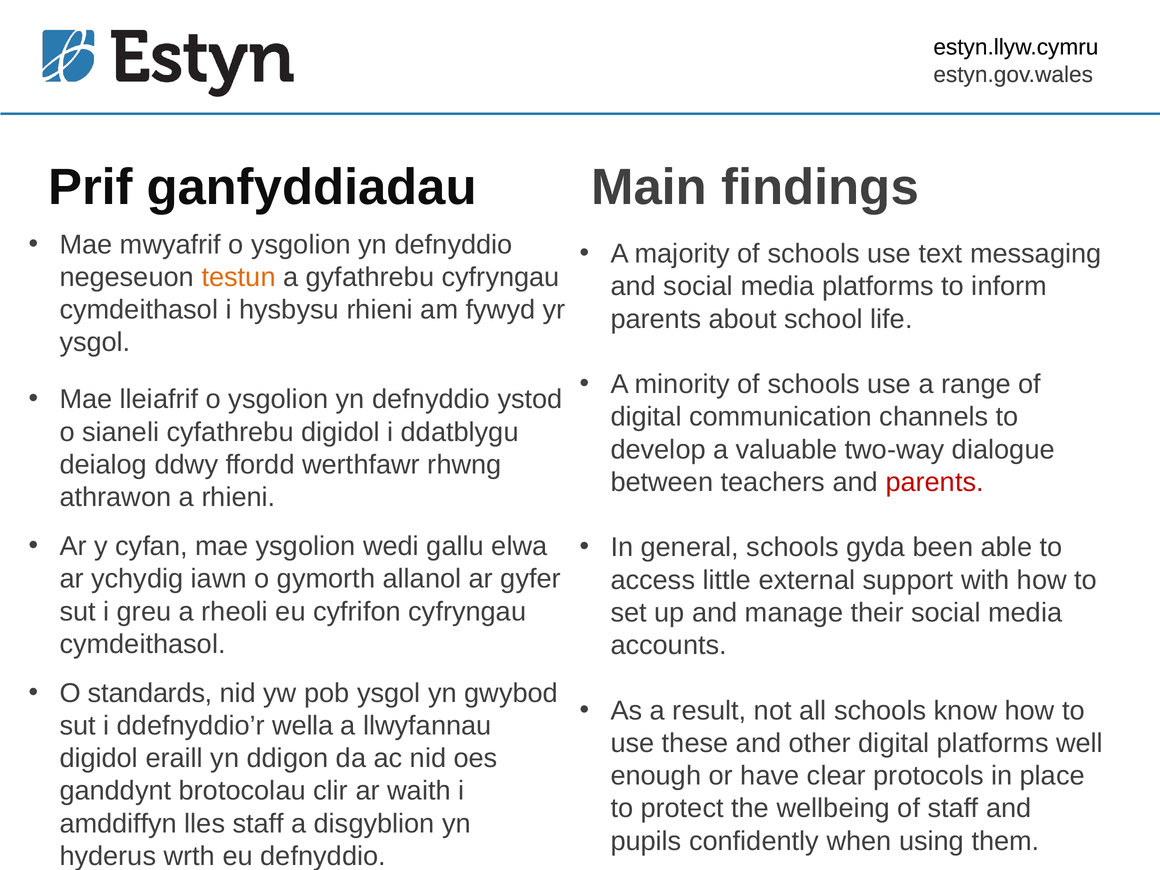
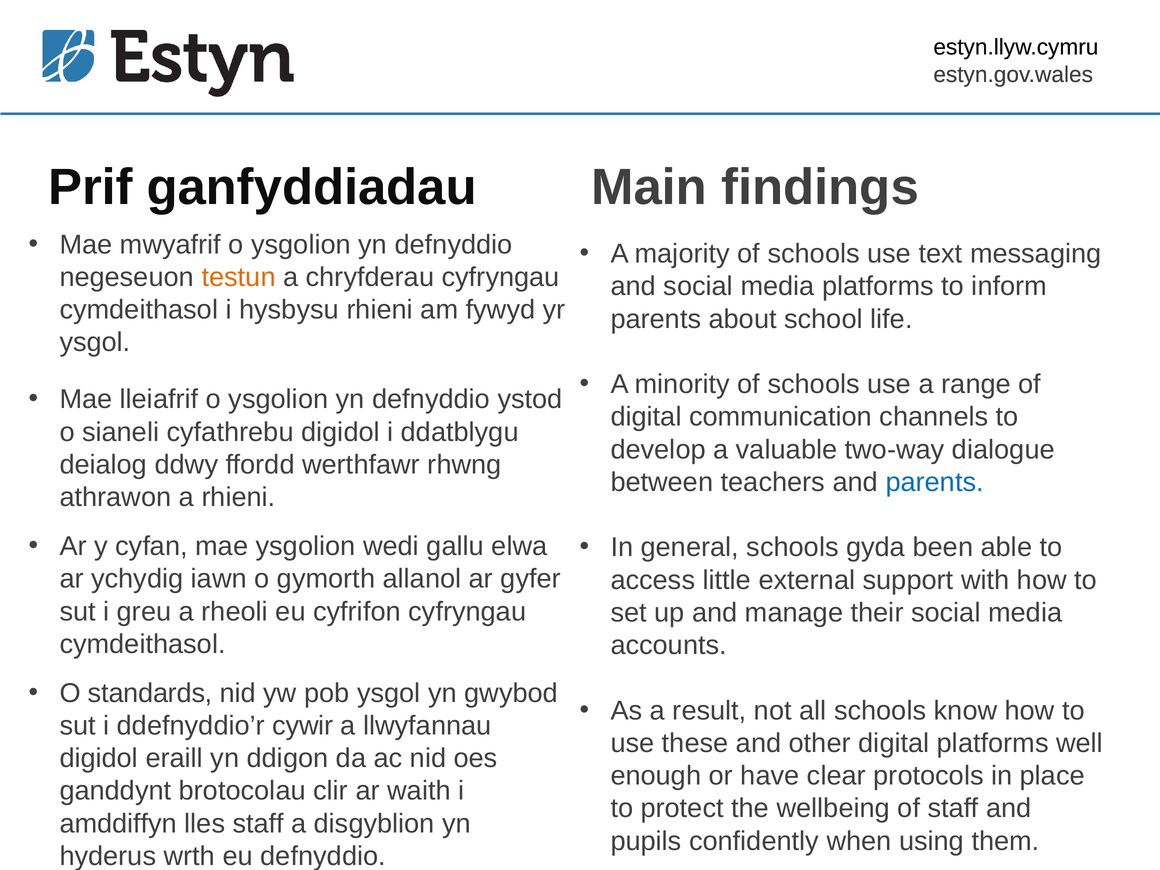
gyfathrebu: gyfathrebu -> chryfderau
parents at (935, 482) colour: red -> blue
wella: wella -> cywir
